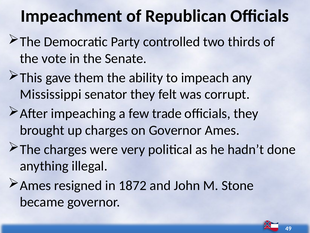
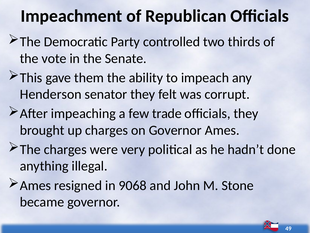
Mississippi: Mississippi -> Henderson
1872: 1872 -> 9068
